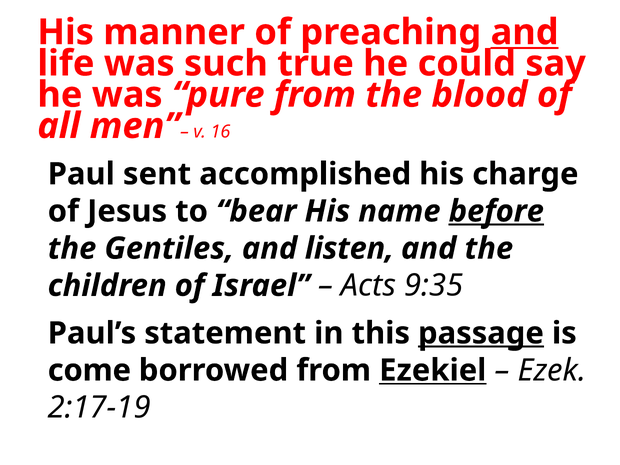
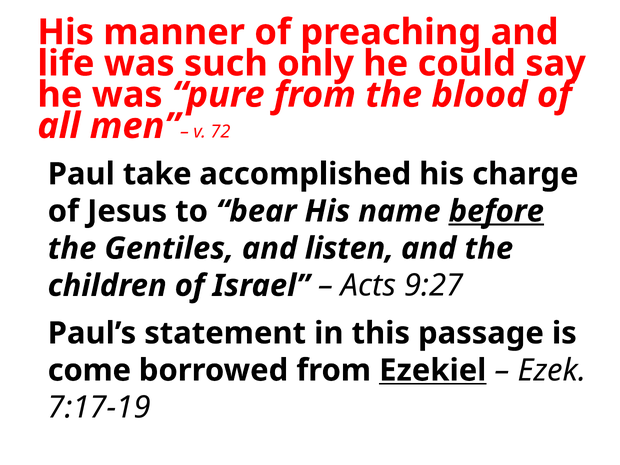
and at (525, 32) underline: present -> none
true: true -> only
16: 16 -> 72
sent: sent -> take
9:35: 9:35 -> 9:27
passage underline: present -> none
2:17-19: 2:17-19 -> 7:17-19
